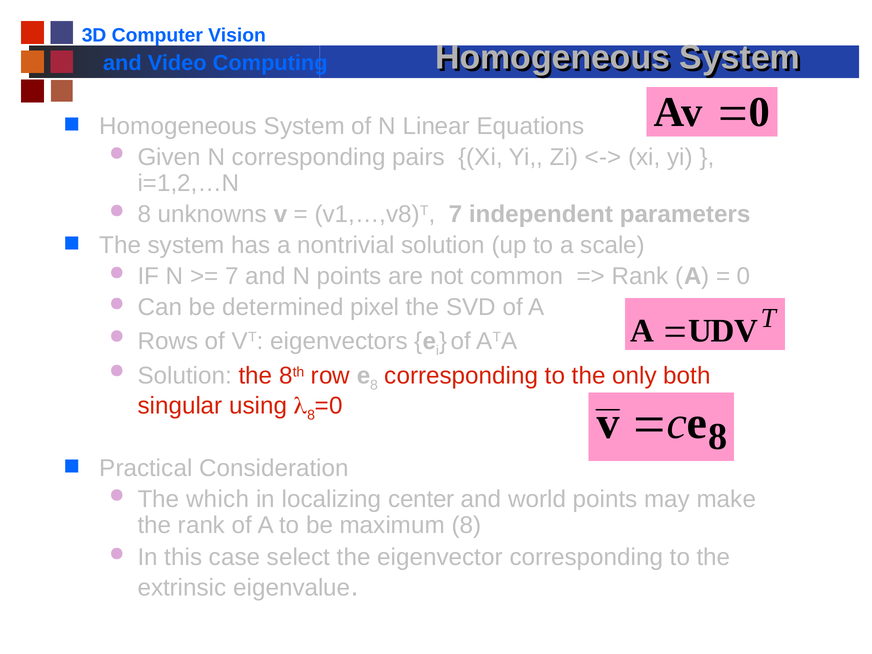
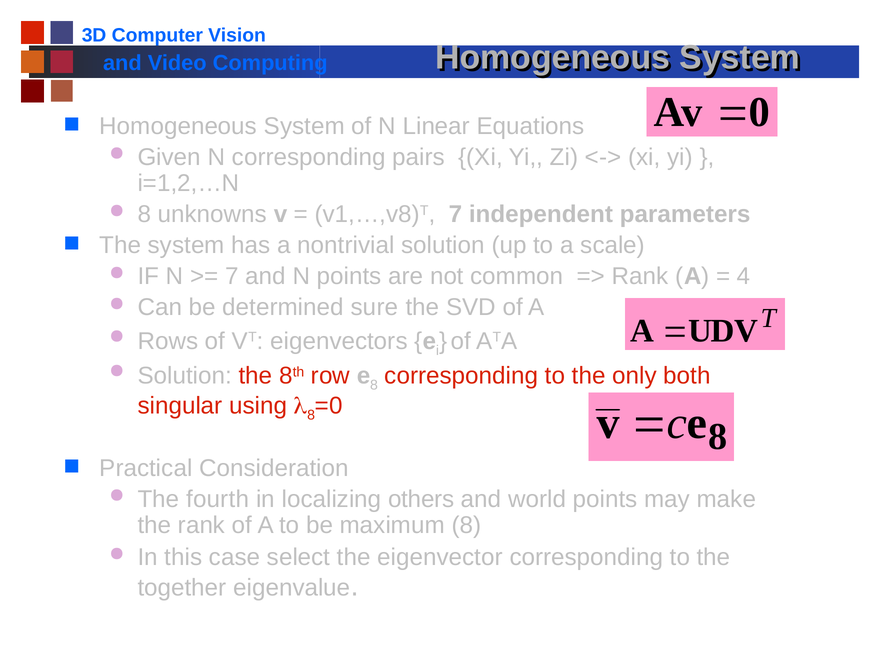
0 at (744, 276): 0 -> 4
pixel: pixel -> sure
which: which -> fourth
center: center -> others
extrinsic: extrinsic -> together
